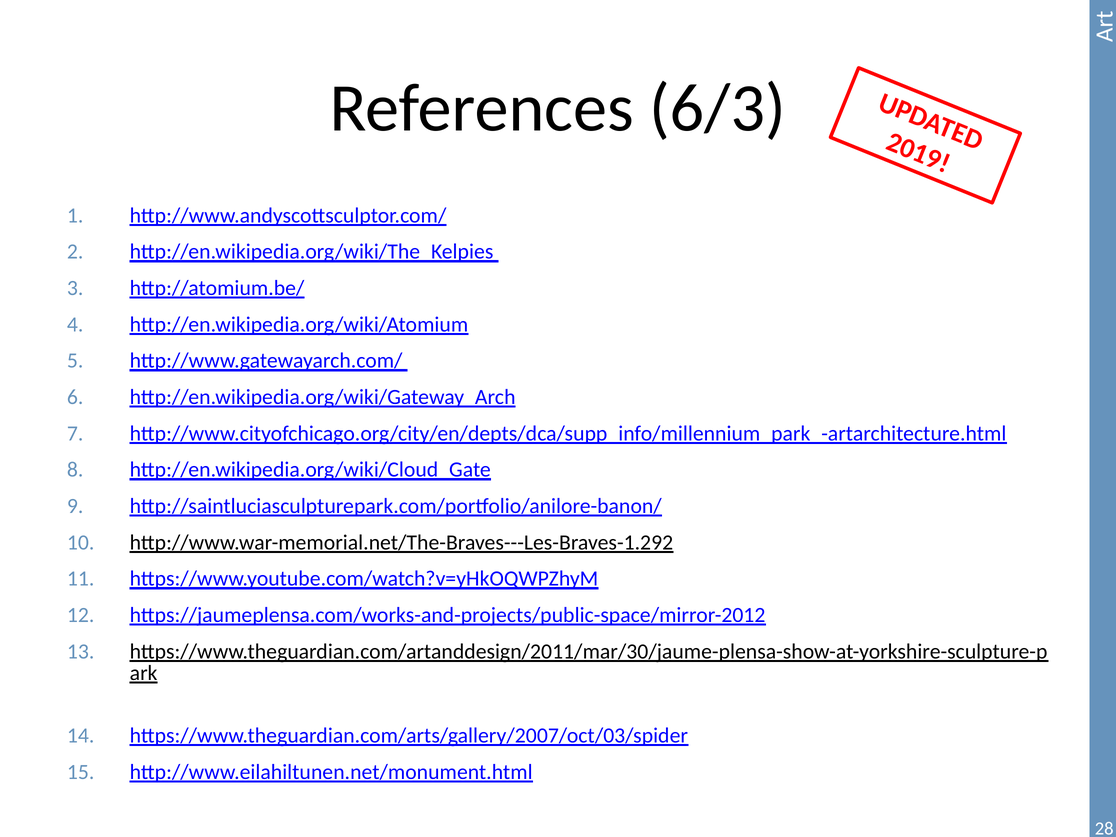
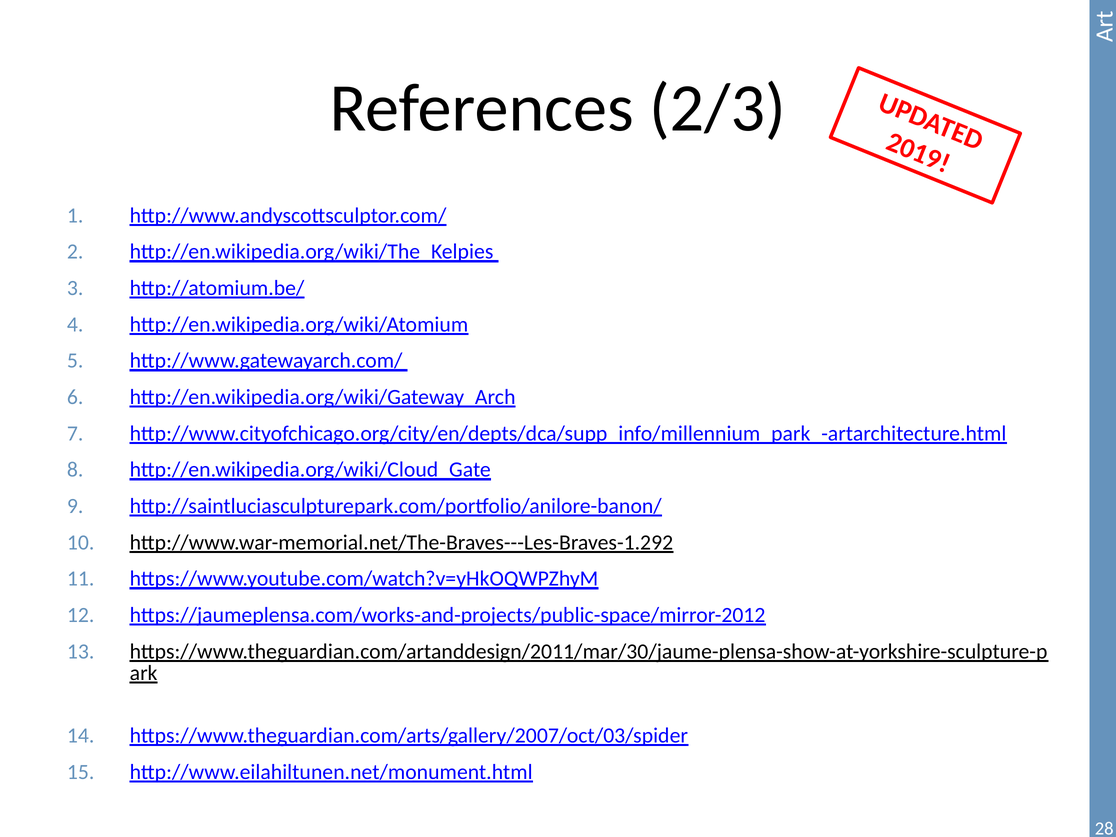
6/3: 6/3 -> 2/3
